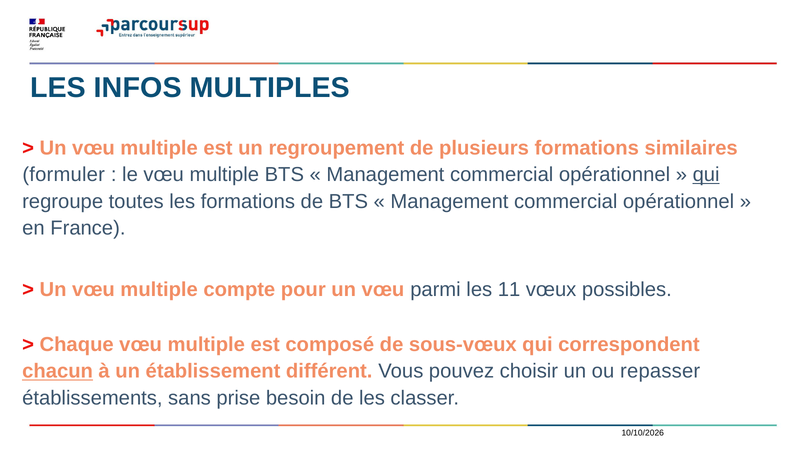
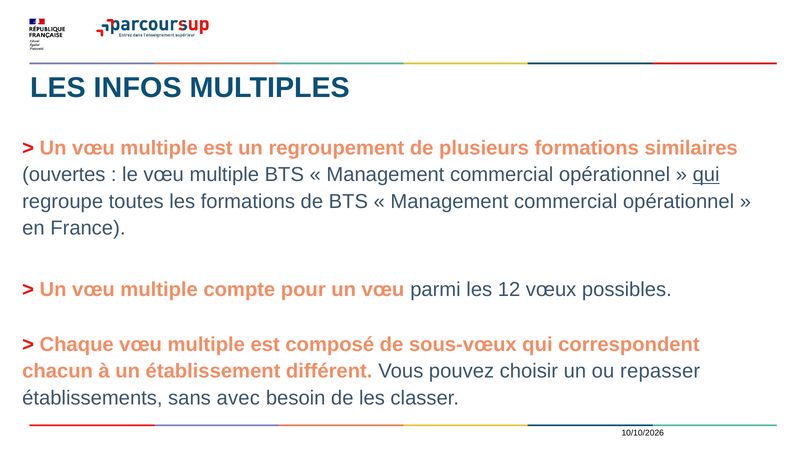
formuler: formuler -> ouvertes
11: 11 -> 12
chacun underline: present -> none
prise: prise -> avec
